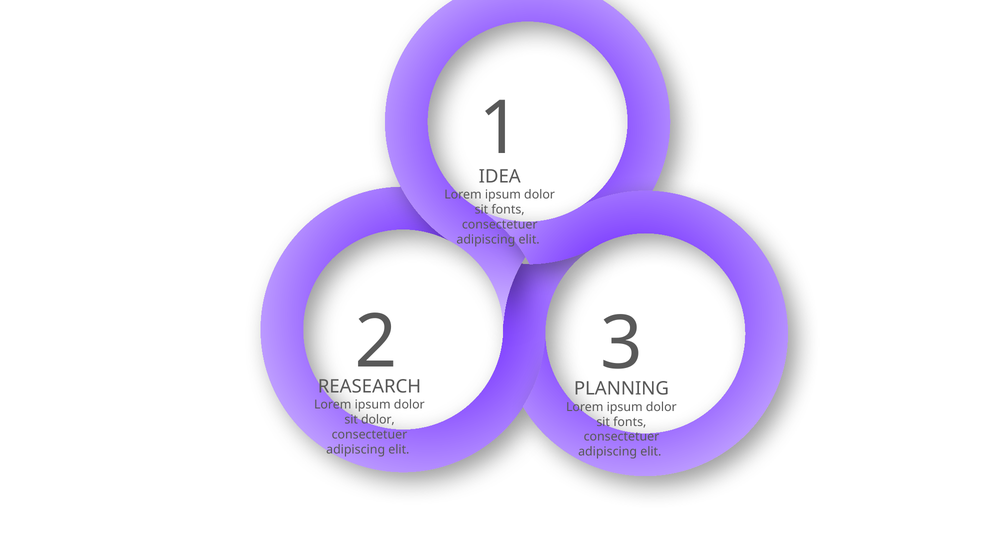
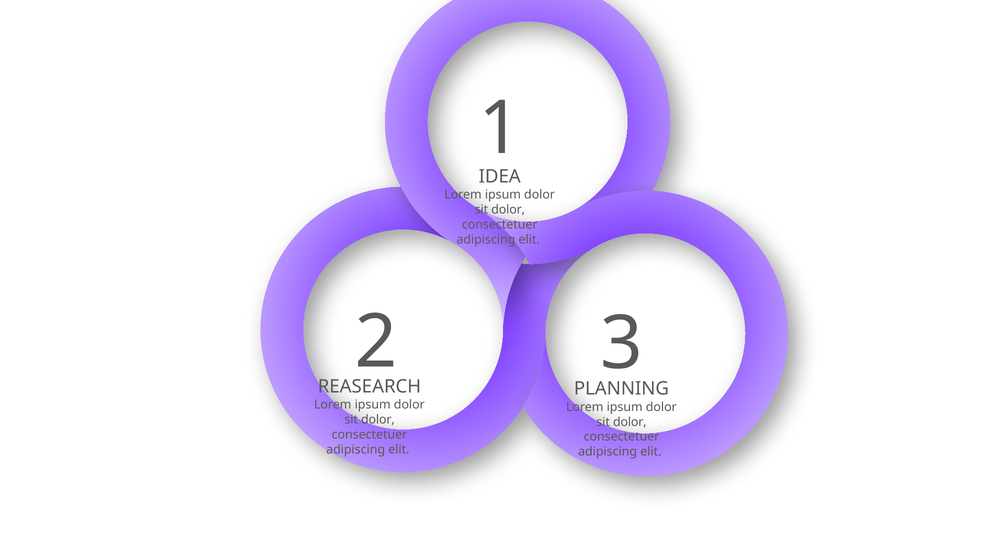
fonts at (508, 210): fonts -> dolor
fonts at (630, 422): fonts -> dolor
